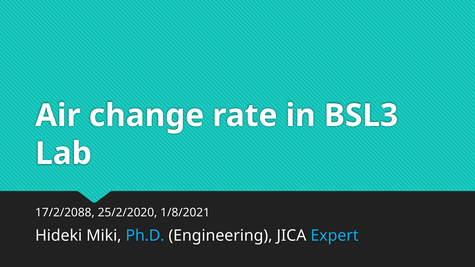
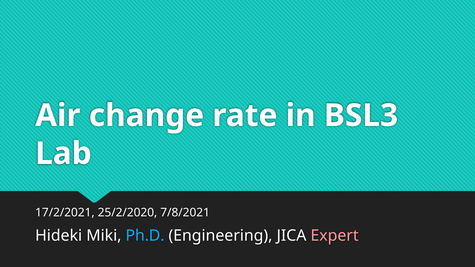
17/2/2088: 17/2/2088 -> 17/2/2021
1/8/2021: 1/8/2021 -> 7/8/2021
Expert colour: light blue -> pink
